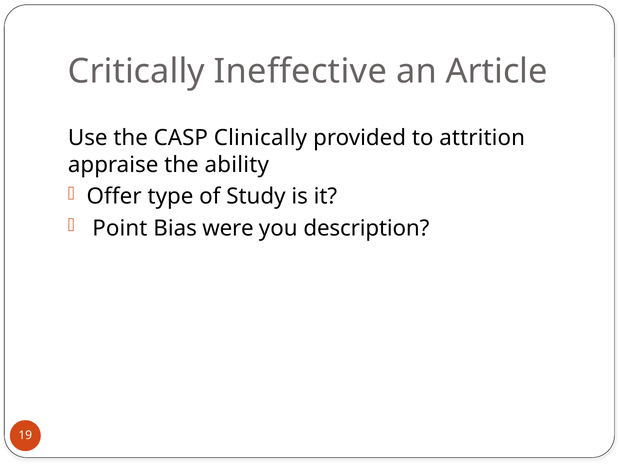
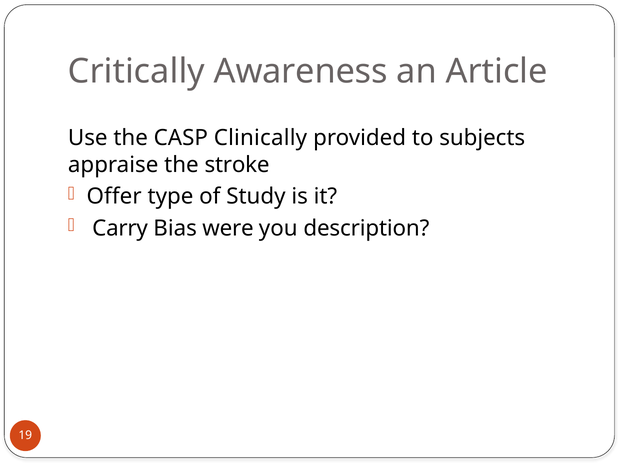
Ineffective: Ineffective -> Awareness
attrition: attrition -> subjects
ability: ability -> stroke
Point: Point -> Carry
